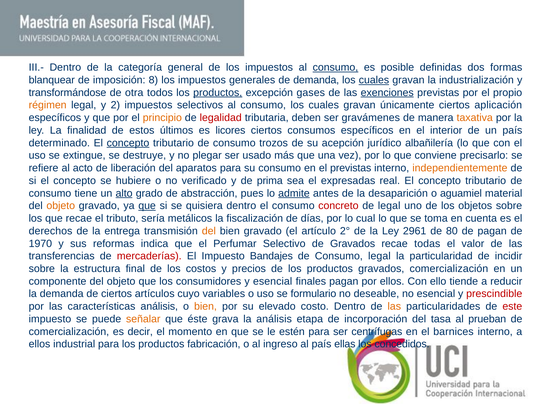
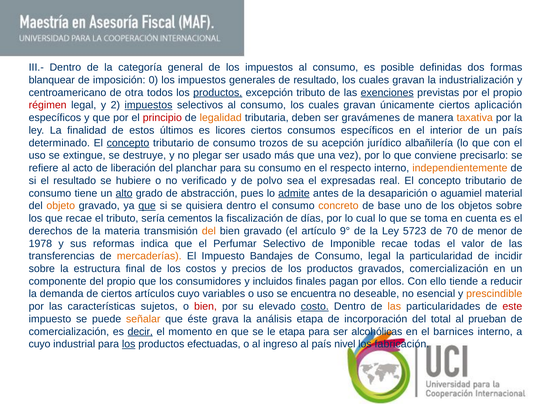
consumo at (335, 68) underline: present -> none
8: 8 -> 0
de demanda: demanda -> resultado
cuales at (374, 80) underline: present -> none
transformándose: transformándose -> centroamericano
excepción gases: gases -> tributo
régimen colour: orange -> red
impuestos at (148, 105) underline: none -> present
principio colour: orange -> red
legalidad colour: red -> orange
aparatos: aparatos -> planchar
el previstas: previstas -> respecto
si el concepto: concepto -> resultado
prima: prima -> polvo
concreto colour: red -> orange
de legal: legal -> base
metálicos: metálicos -> cementos
entrega: entrega -> materia
2°: 2° -> 9°
2961: 2961 -> 5723
80: 80 -> 70
de pagan: pagan -> menor
1970: 1970 -> 1978
de Gravados: Gravados -> Imponible
mercaderías colour: red -> orange
componente del objeto: objeto -> propio
y esencial: esencial -> incluidos
formulario: formulario -> encuentra
prescindible colour: red -> orange
características análisis: análisis -> sujetos
bien at (206, 307) colour: orange -> red
costo underline: none -> present
tasa: tasa -> total
decir underline: none -> present
le estén: estén -> etapa
centrífugas: centrífugas -> alcohólicas
ellos at (39, 344): ellos -> cuyo
los at (129, 344) underline: none -> present
fabricación: fabricación -> efectuadas
ellas: ellas -> nivel
concedidos: concedidos -> fabricación
